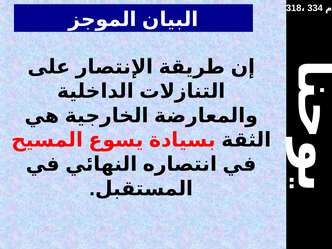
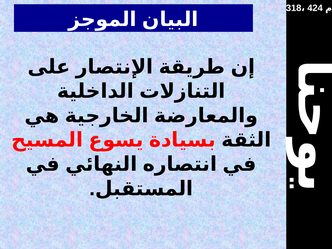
334: 334 -> 424
